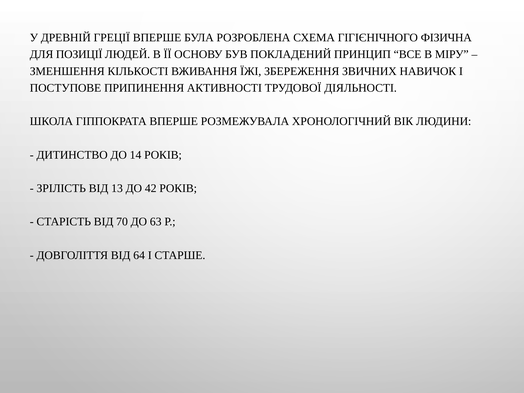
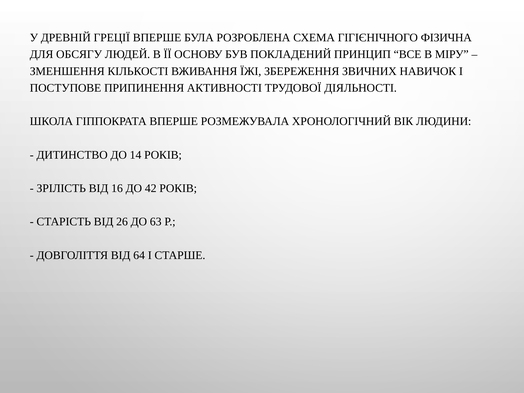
ПОЗИЦІЇ: ПОЗИЦІЇ -> ОБСЯГУ
13: 13 -> 16
70: 70 -> 26
